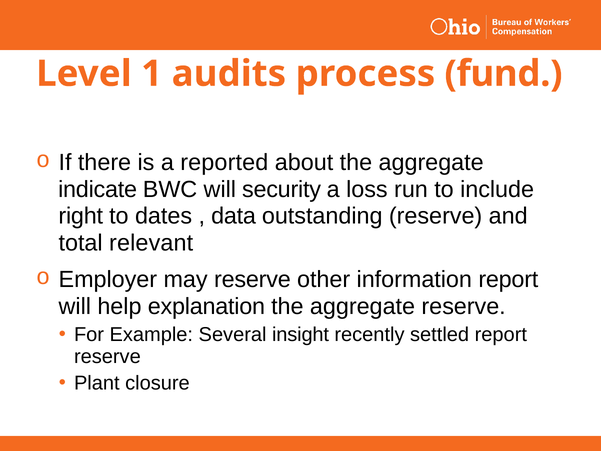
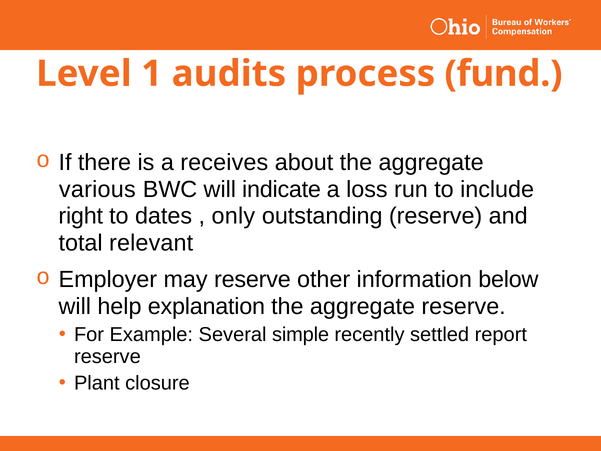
reported: reported -> receives
indicate: indicate -> various
security: security -> indicate
data: data -> only
information report: report -> below
insight: insight -> simple
